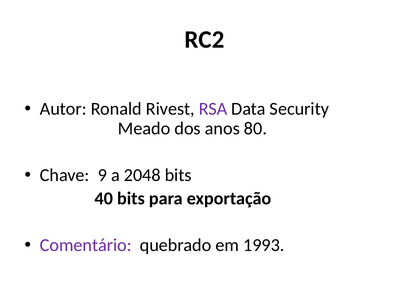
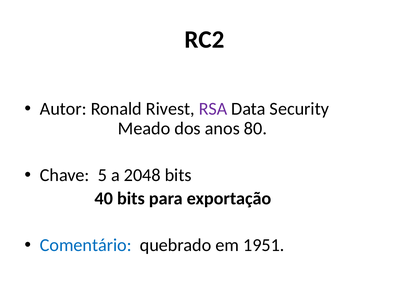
9: 9 -> 5
Comentário colour: purple -> blue
1993: 1993 -> 1951
